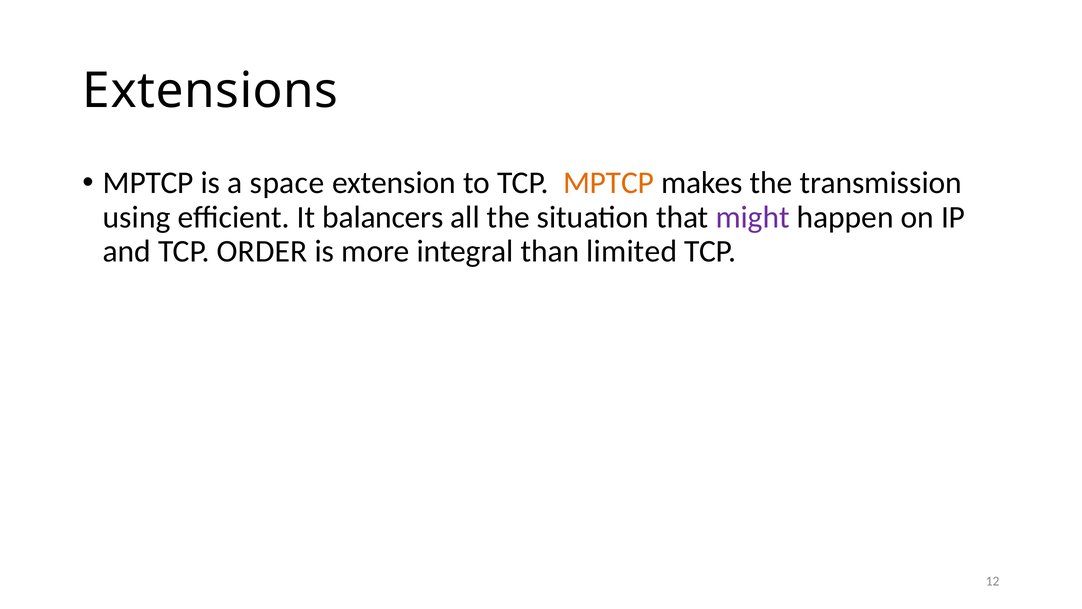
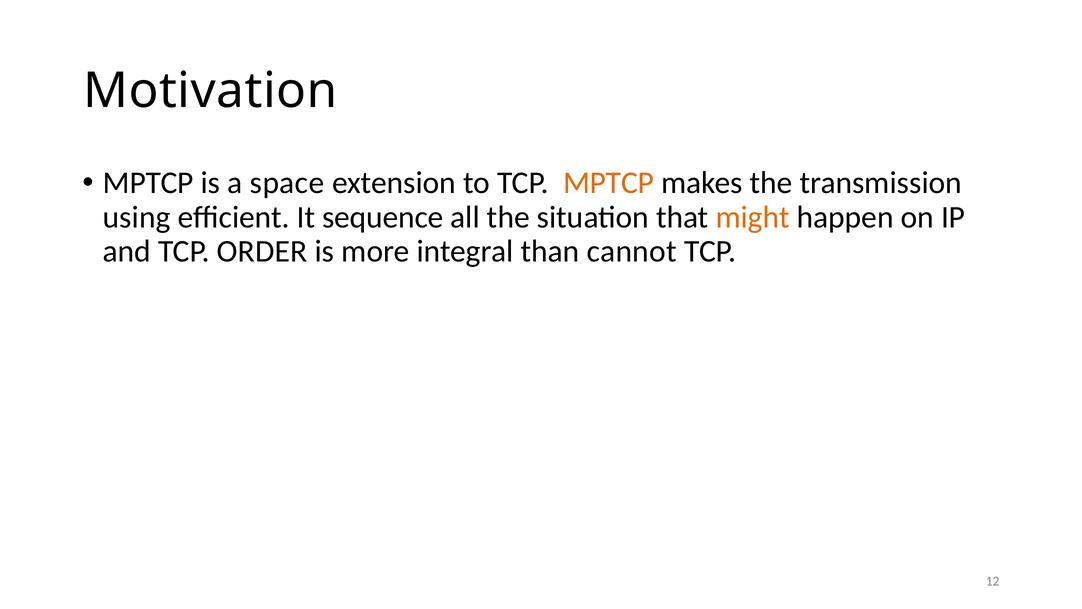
Extensions: Extensions -> Motivation
balancers: balancers -> sequence
might colour: purple -> orange
limited: limited -> cannot
